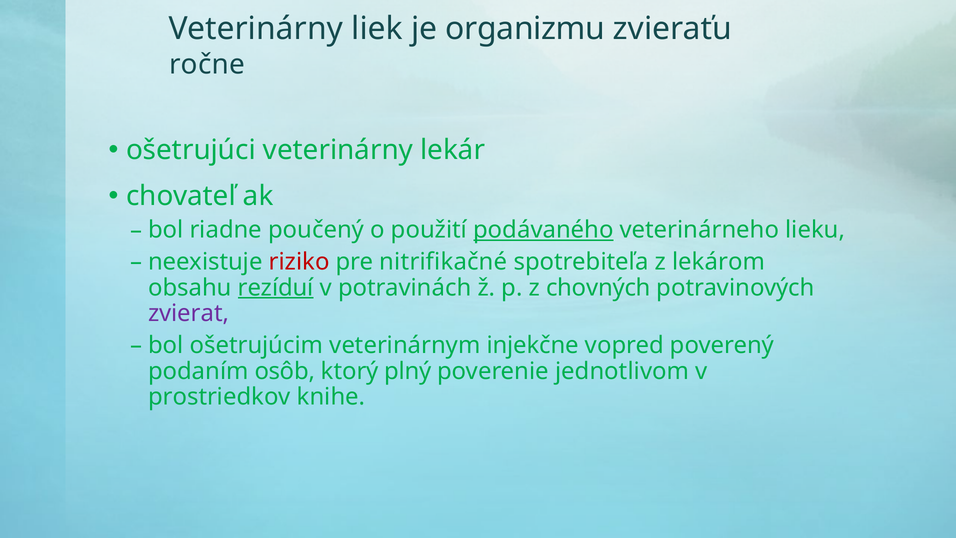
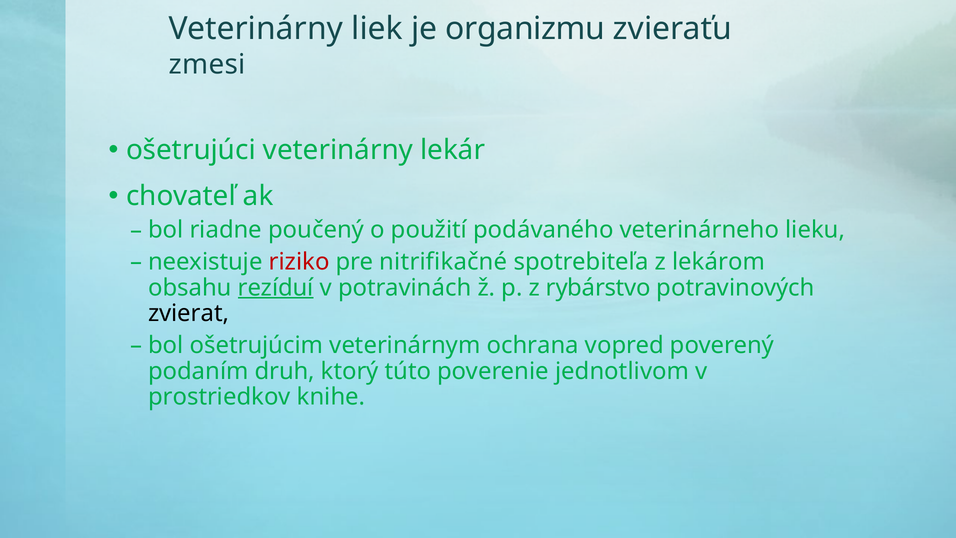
ročne: ročne -> zmesi
podávaného underline: present -> none
chovných: chovných -> rybárstvo
zvierat colour: purple -> black
injekčne: injekčne -> ochrana
osôb: osôb -> druh
plný: plný -> túto
